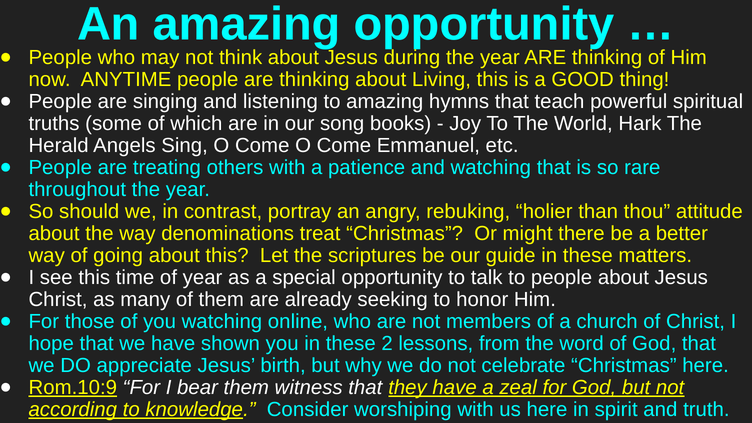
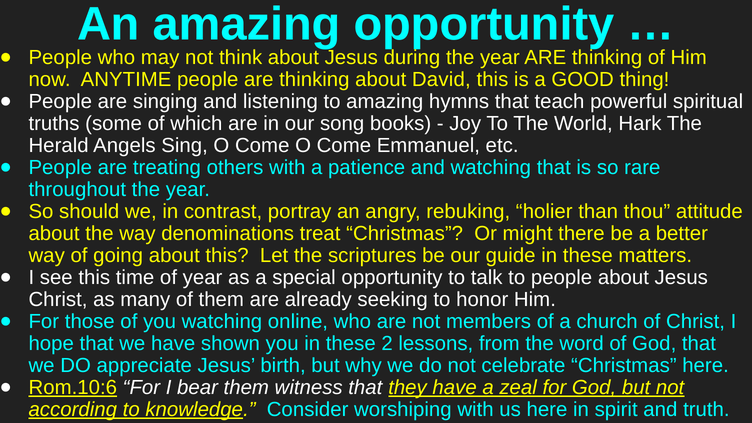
Living: Living -> David
Rom.10:9: Rom.10:9 -> Rom.10:6
